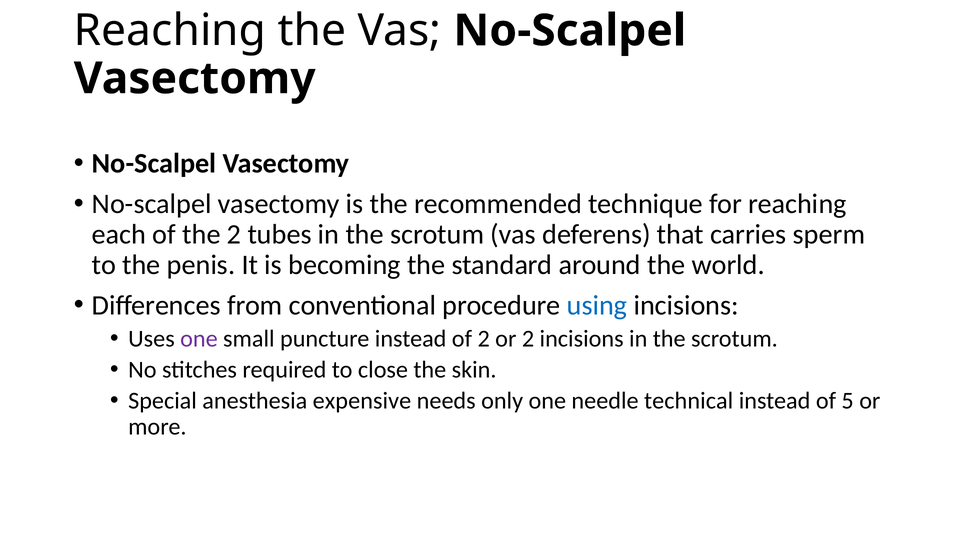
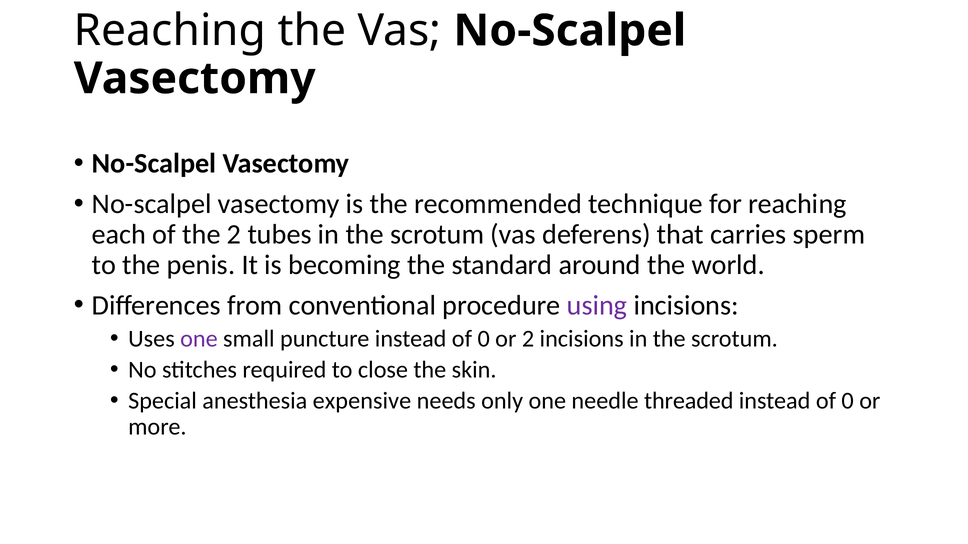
using colour: blue -> purple
puncture instead of 2: 2 -> 0
technical: technical -> threaded
5 at (848, 401): 5 -> 0
